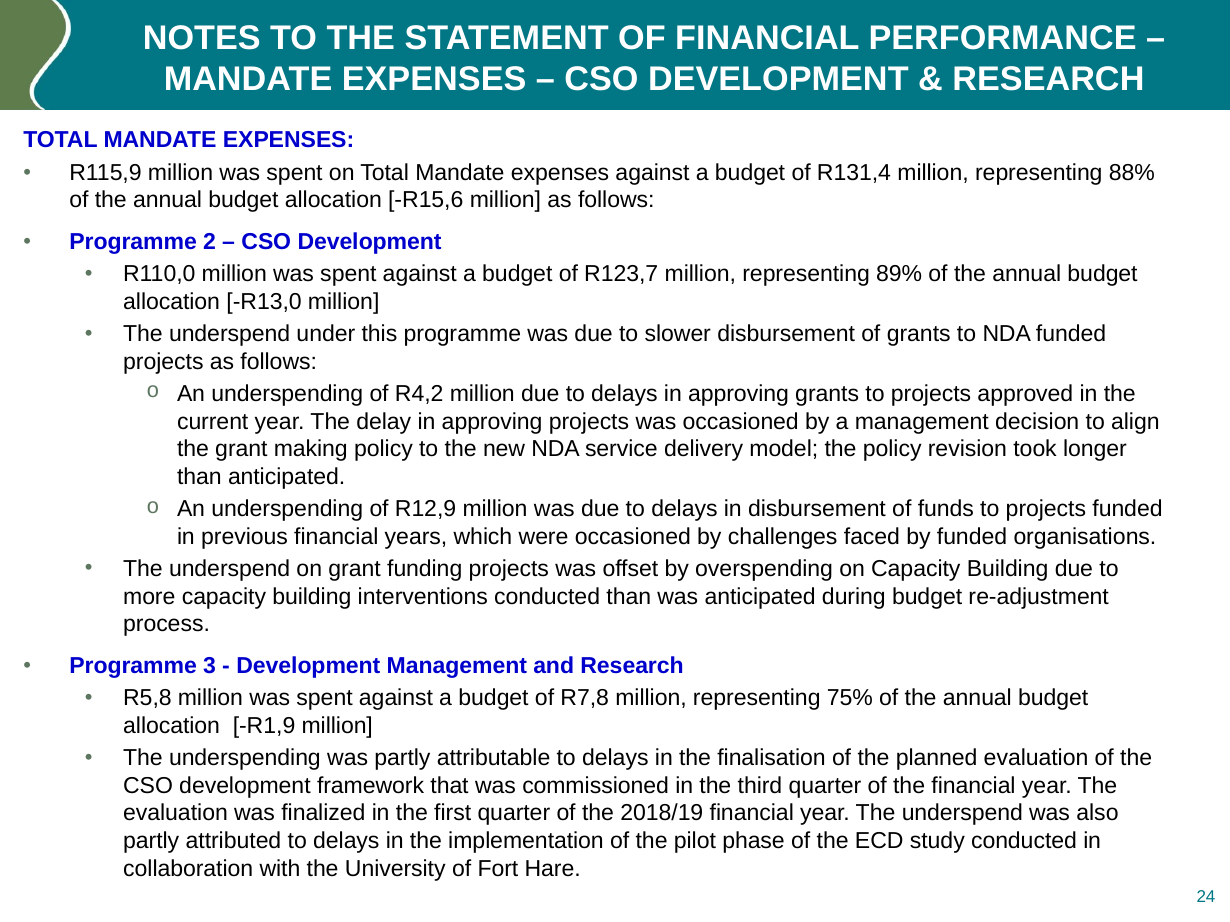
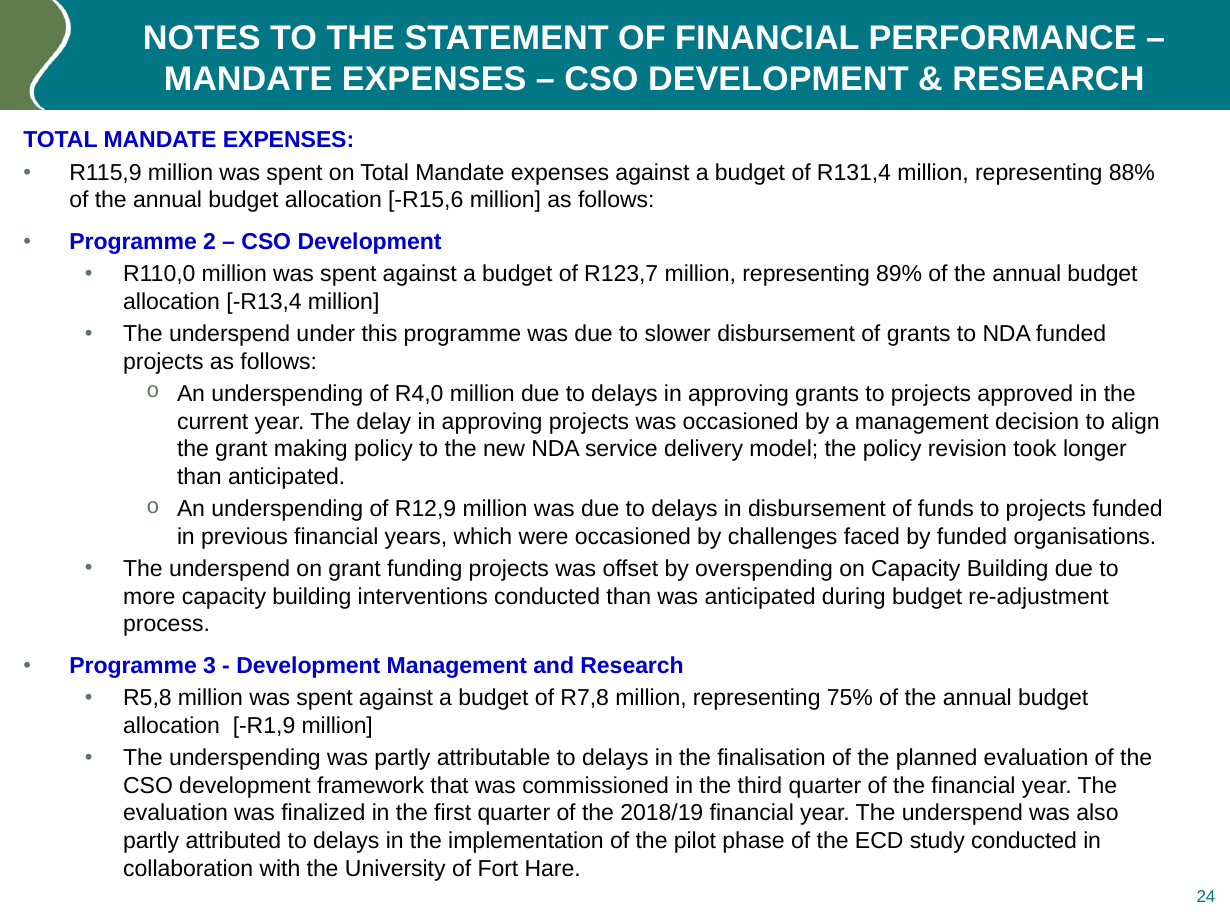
R13,0: R13,0 -> R13,4
R4,2: R4,2 -> R4,0
